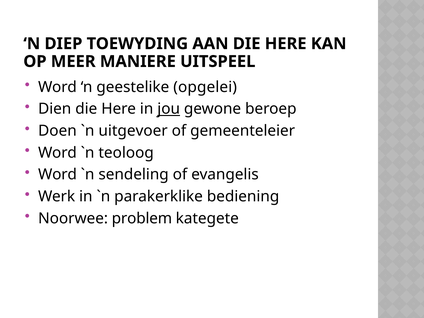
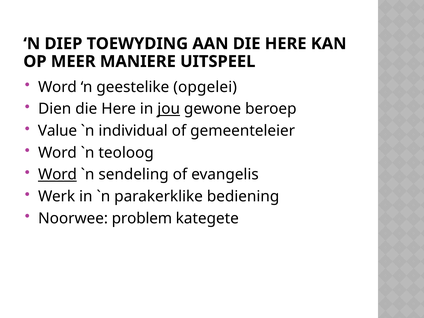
Doen: Doen -> Value
uitgevoer: uitgevoer -> individual
Word at (57, 175) underline: none -> present
